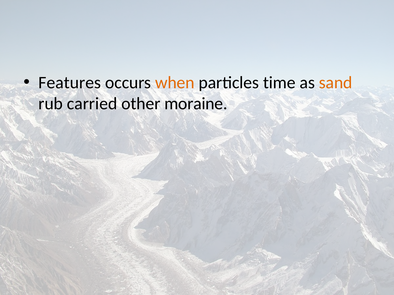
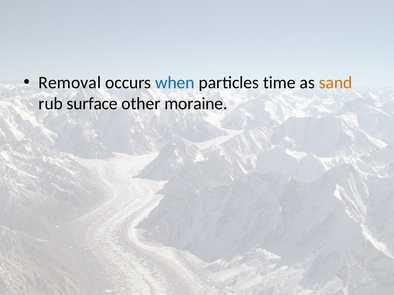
Features: Features -> Removal
when colour: orange -> blue
carried: carried -> surface
